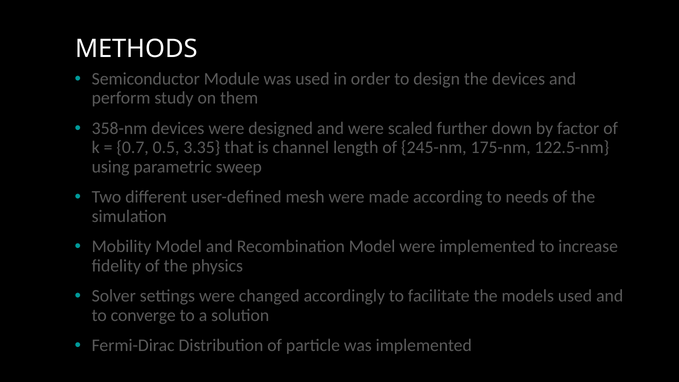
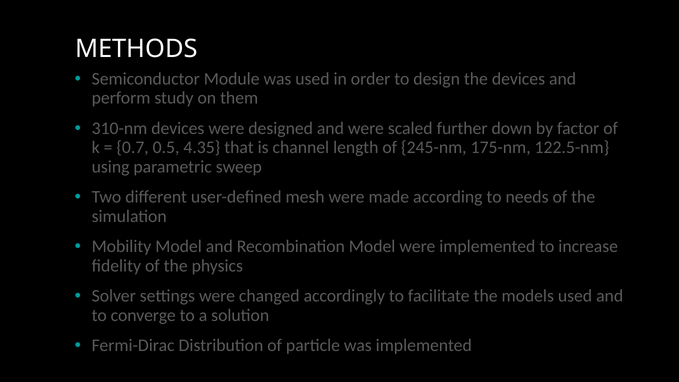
358-nm: 358-nm -> 310-nm
3.35: 3.35 -> 4.35
